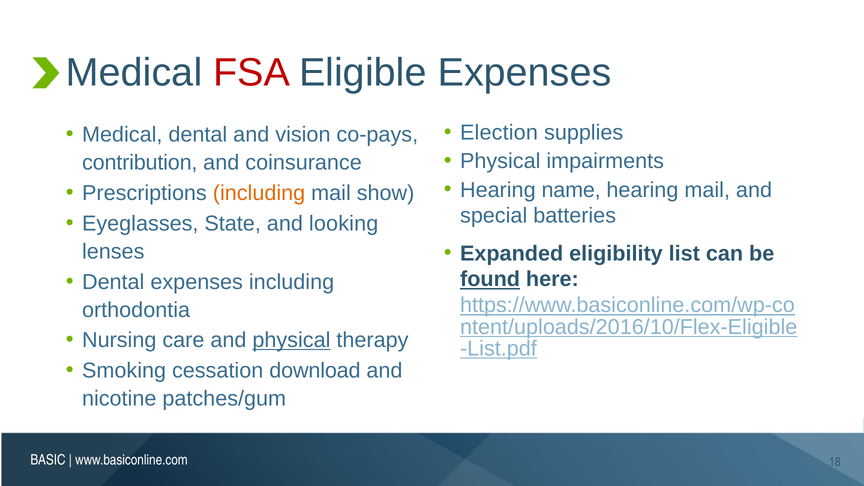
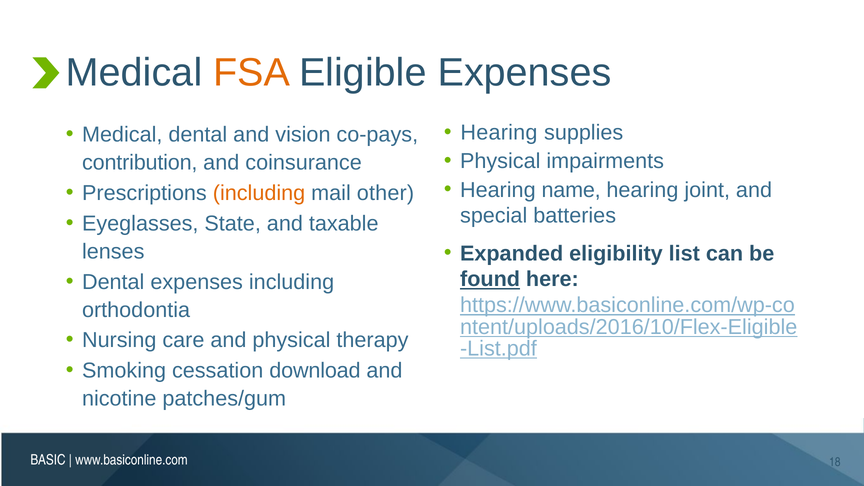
FSA colour: red -> orange
Election at (499, 133): Election -> Hearing
hearing mail: mail -> joint
show: show -> other
looking: looking -> taxable
physical at (291, 340) underline: present -> none
